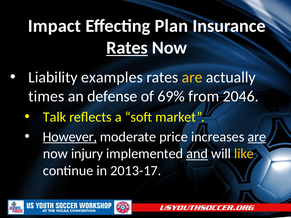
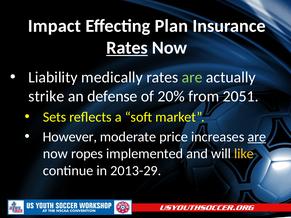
examples: examples -> medically
are at (192, 77) colour: yellow -> light green
times: times -> strike
69%: 69% -> 20%
2046: 2046 -> 2051
Talk: Talk -> Sets
However underline: present -> none
injury: injury -> ropes
and underline: present -> none
2013-17: 2013-17 -> 2013-29
